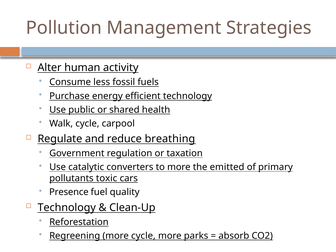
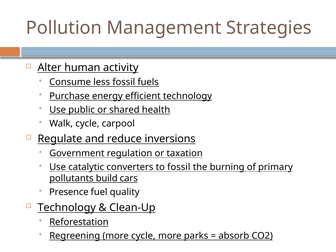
breathing: breathing -> inversions
to more: more -> fossil
emitted: emitted -> burning
toxic: toxic -> build
